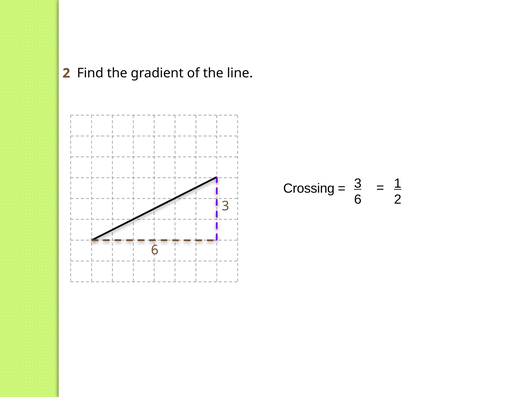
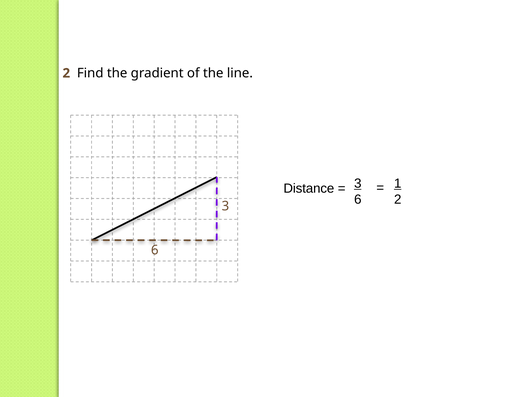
Crossing: Crossing -> Distance
